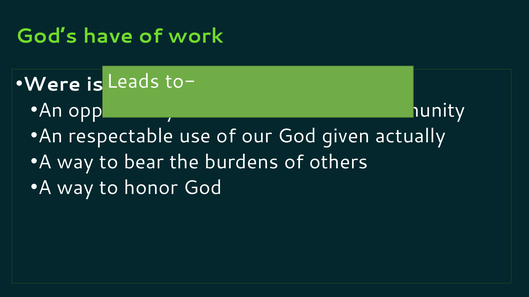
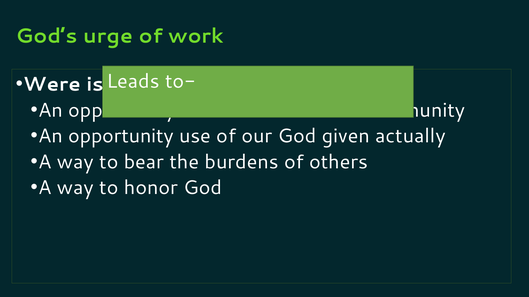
have: have -> urge
respectable at (121, 136): respectable -> opportunity
